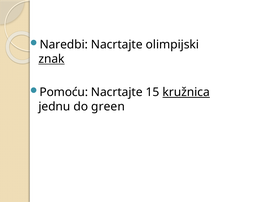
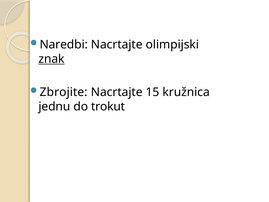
Pomoću: Pomoću -> Zbrojite
kružnica underline: present -> none
green: green -> trokut
